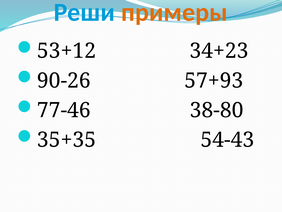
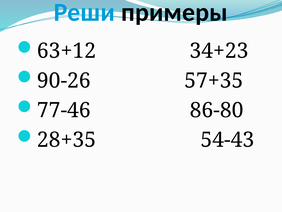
примеры colour: orange -> black
53+12: 53+12 -> 63+12
57+93: 57+93 -> 57+35
38-80: 38-80 -> 86-80
35+35: 35+35 -> 28+35
